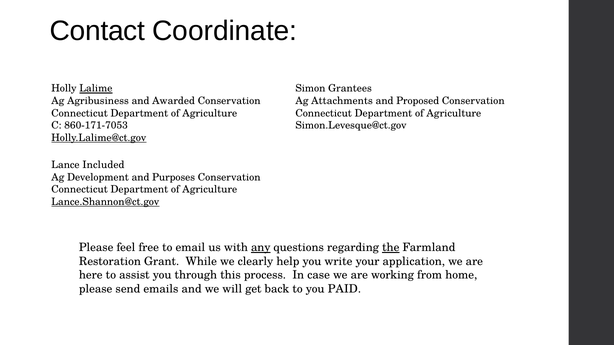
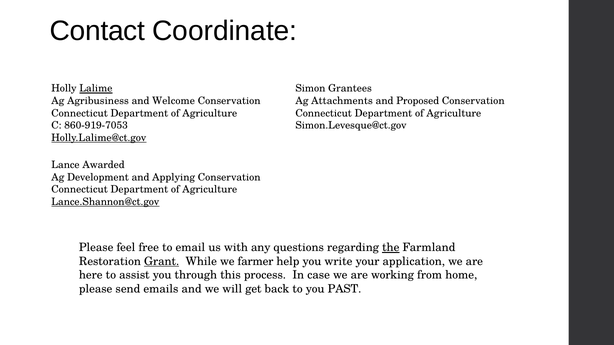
Awarded: Awarded -> Welcome
860-171-7053: 860-171-7053 -> 860-919-7053
Included: Included -> Awarded
Purposes: Purposes -> Applying
any underline: present -> none
Grant underline: none -> present
clearly: clearly -> farmer
PAID: PAID -> PAST
